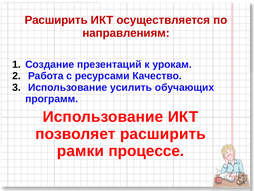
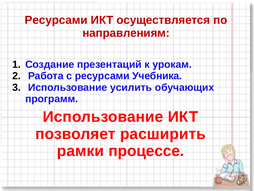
Расширить at (56, 20): Расширить -> Ресурсами
Качество: Качество -> Учебника
